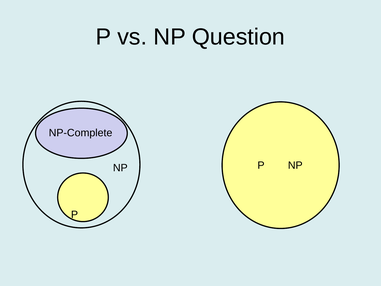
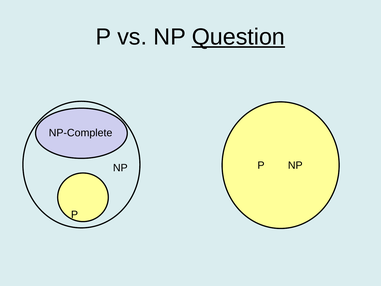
Question underline: none -> present
